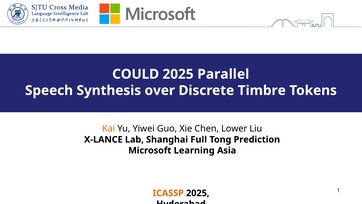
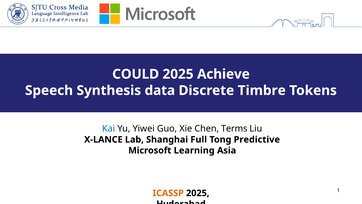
Parallel: Parallel -> Achieve
over: over -> data
Kai colour: orange -> blue
Lower: Lower -> Terms
Prediction: Prediction -> Predictive
